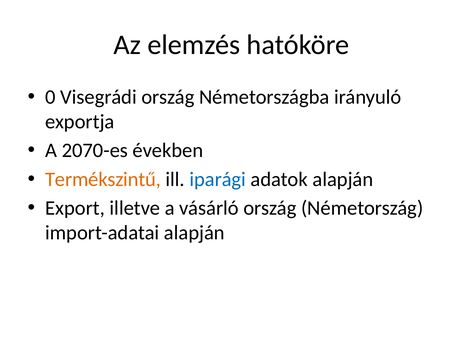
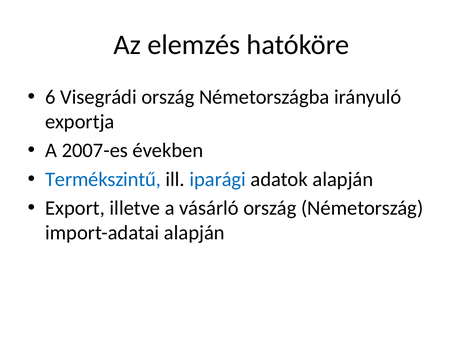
0: 0 -> 6
2070-es: 2070-es -> 2007-es
Termékszintű colour: orange -> blue
